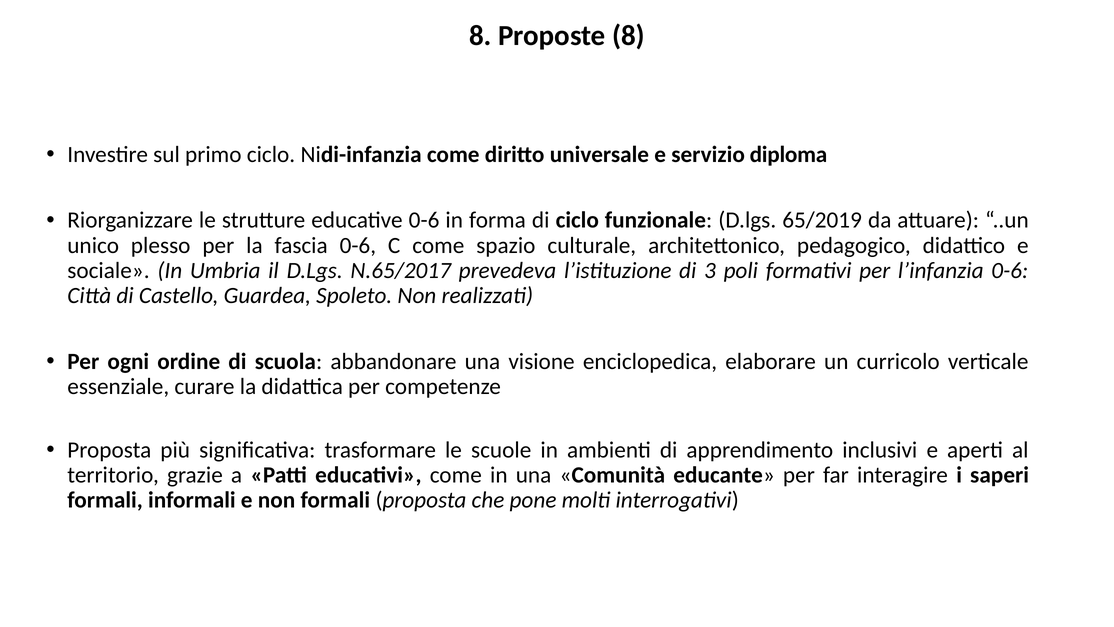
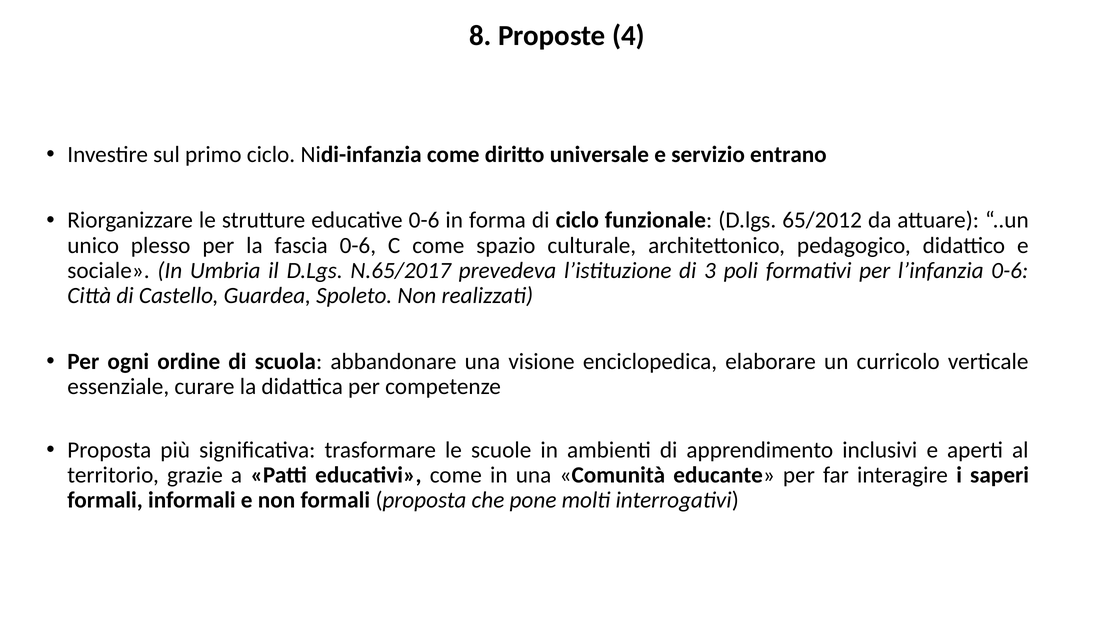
Proposte 8: 8 -> 4
diploma: diploma -> entrano
65/2019: 65/2019 -> 65/2012
